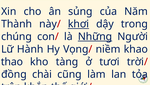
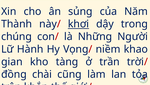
Những underline: present -> none
thao: thao -> gian
tươi: tươi -> trần
